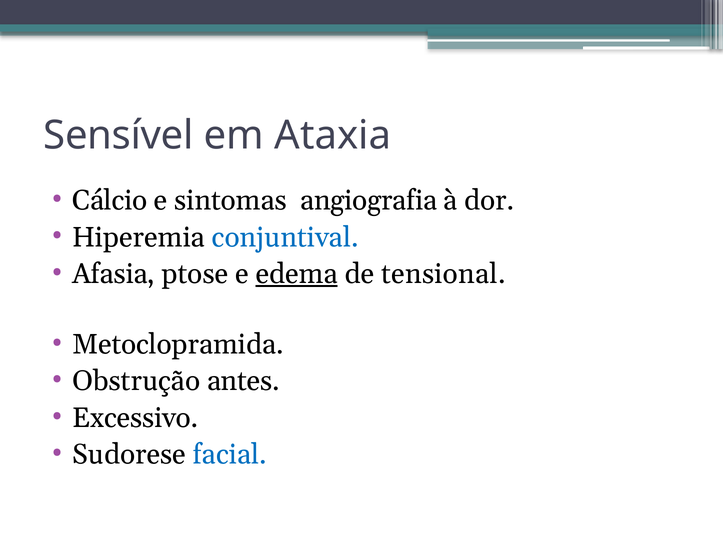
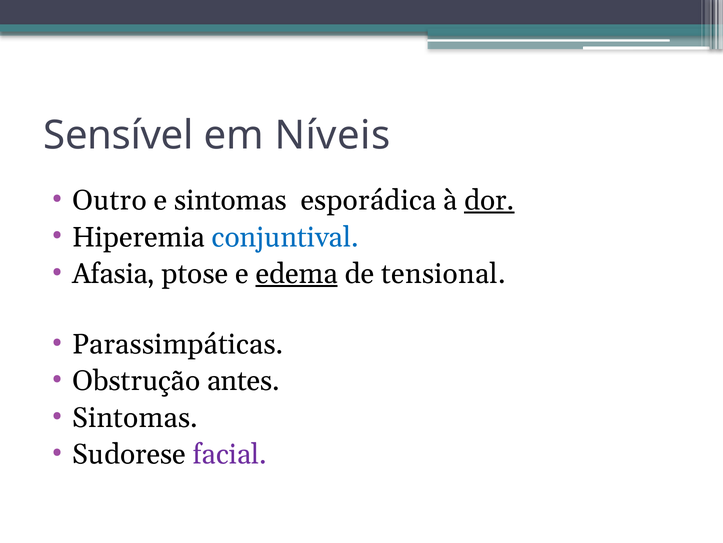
Ataxia: Ataxia -> Níveis
Cálcio: Cálcio -> Outro
angiografia: angiografia -> esporádica
dor underline: none -> present
Metoclopramida: Metoclopramida -> Parassimpáticas
Excessivo at (135, 417): Excessivo -> Sintomas
facial colour: blue -> purple
